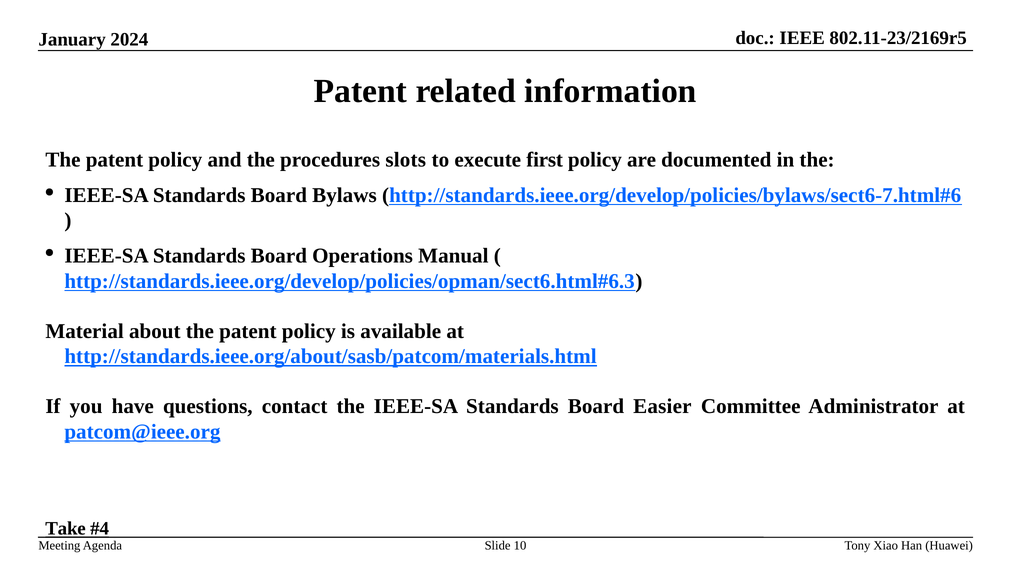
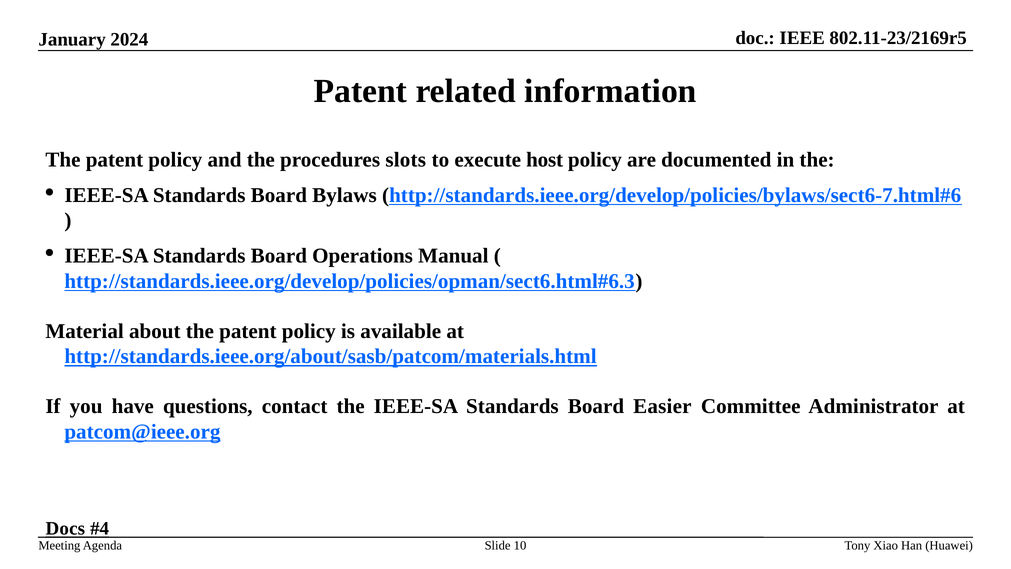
first: first -> host
Take: Take -> Docs
